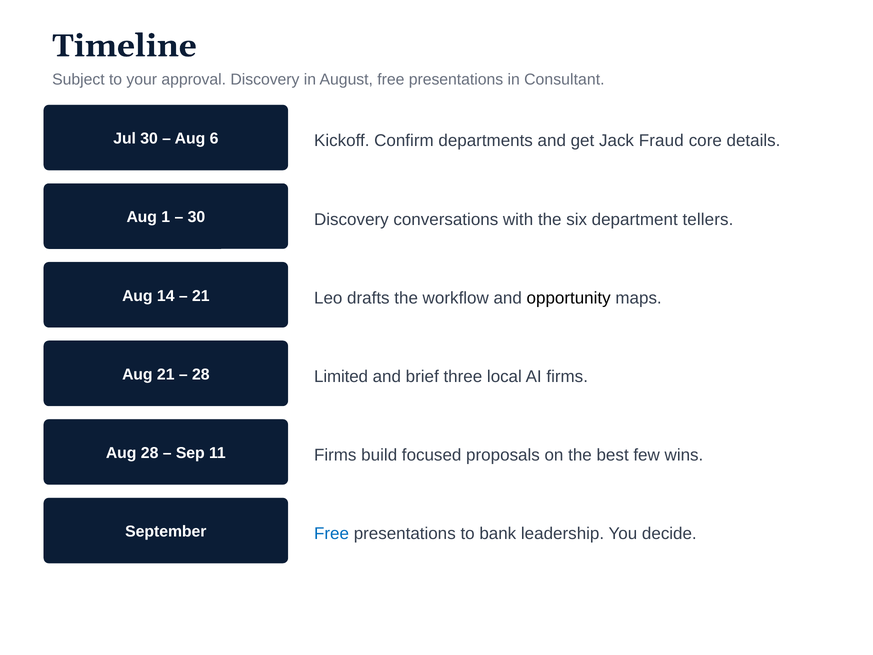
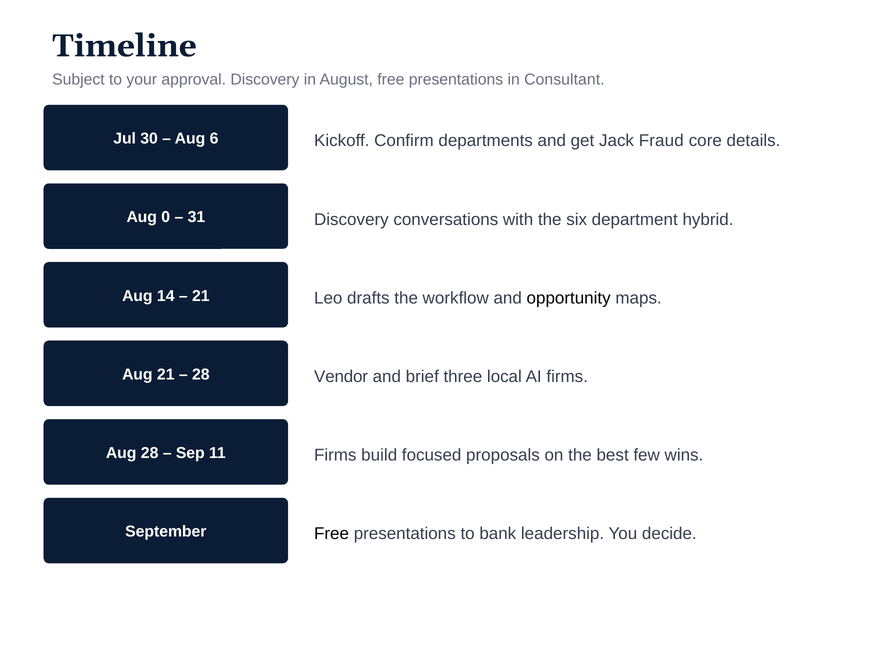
1: 1 -> 0
30 at (196, 217): 30 -> 31
tellers: tellers -> hybrid
Limited: Limited -> Vendor
Free at (332, 534) colour: blue -> black
